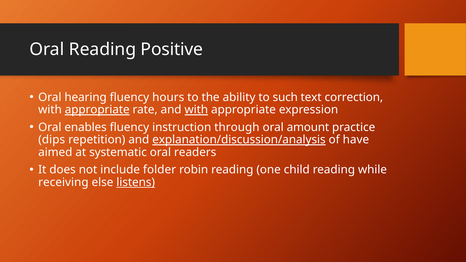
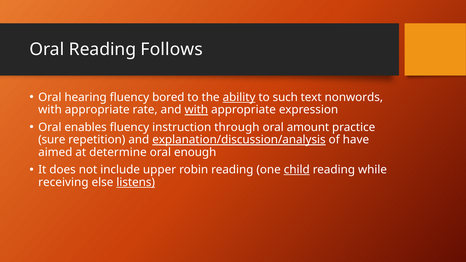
Positive: Positive -> Follows
hours: hours -> bored
ability underline: none -> present
correction: correction -> nonwords
appropriate at (97, 110) underline: present -> none
dips: dips -> sure
systematic: systematic -> determine
readers: readers -> enough
folder: folder -> upper
child underline: none -> present
